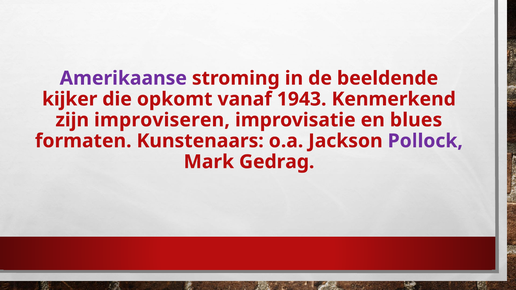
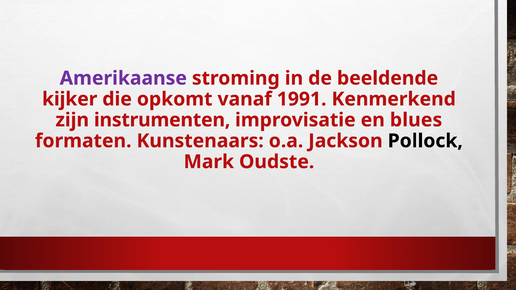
1943: 1943 -> 1991
improviseren: improviseren -> instrumenten
Pollock colour: purple -> black
Gedrag: Gedrag -> Oudste
